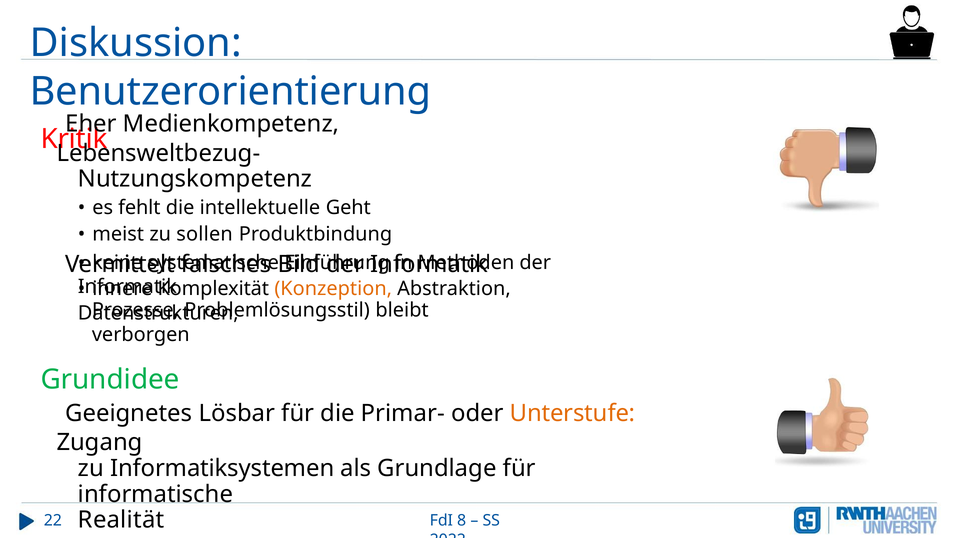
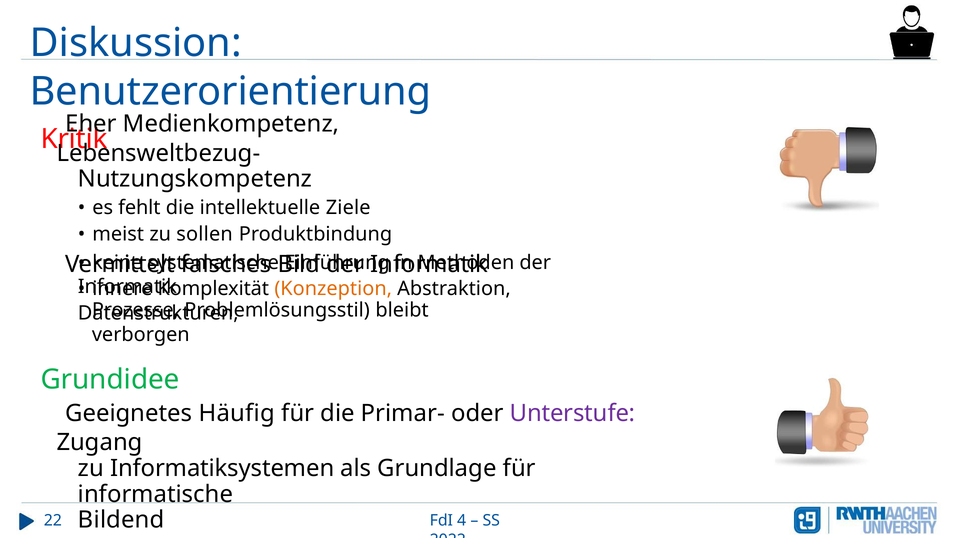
Geht: Geht -> Ziele
Lösbar: Lösbar -> Häufig
Unterstufe colour: orange -> purple
Realität: Realität -> Bildend
8: 8 -> 4
